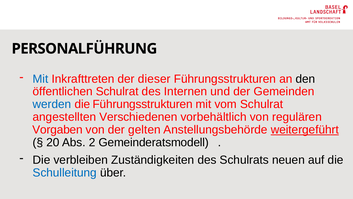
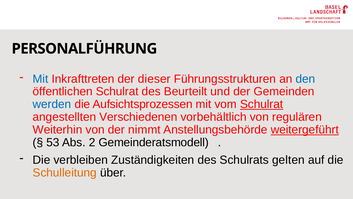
den colour: black -> blue
Internen: Internen -> Beurteilt
die Führungsstrukturen: Führungsstrukturen -> Aufsichtsprozessen
Schulrat at (262, 104) underline: none -> present
Vorgaben: Vorgaben -> Weiterhin
gelten: gelten -> nimmt
20: 20 -> 53
neuen: neuen -> gelten
Schulleitung colour: blue -> orange
